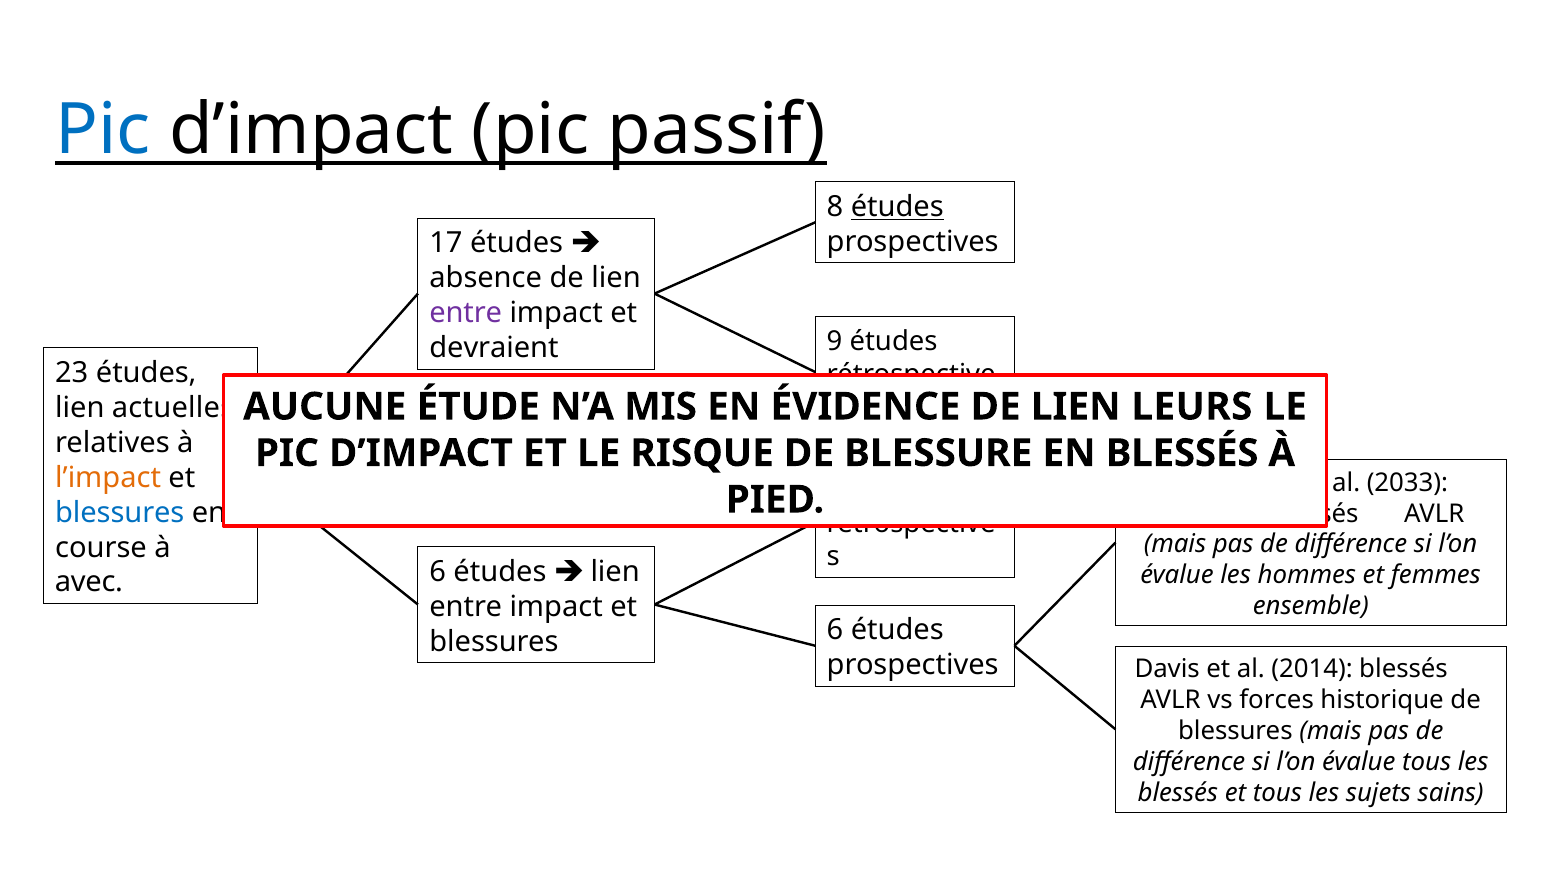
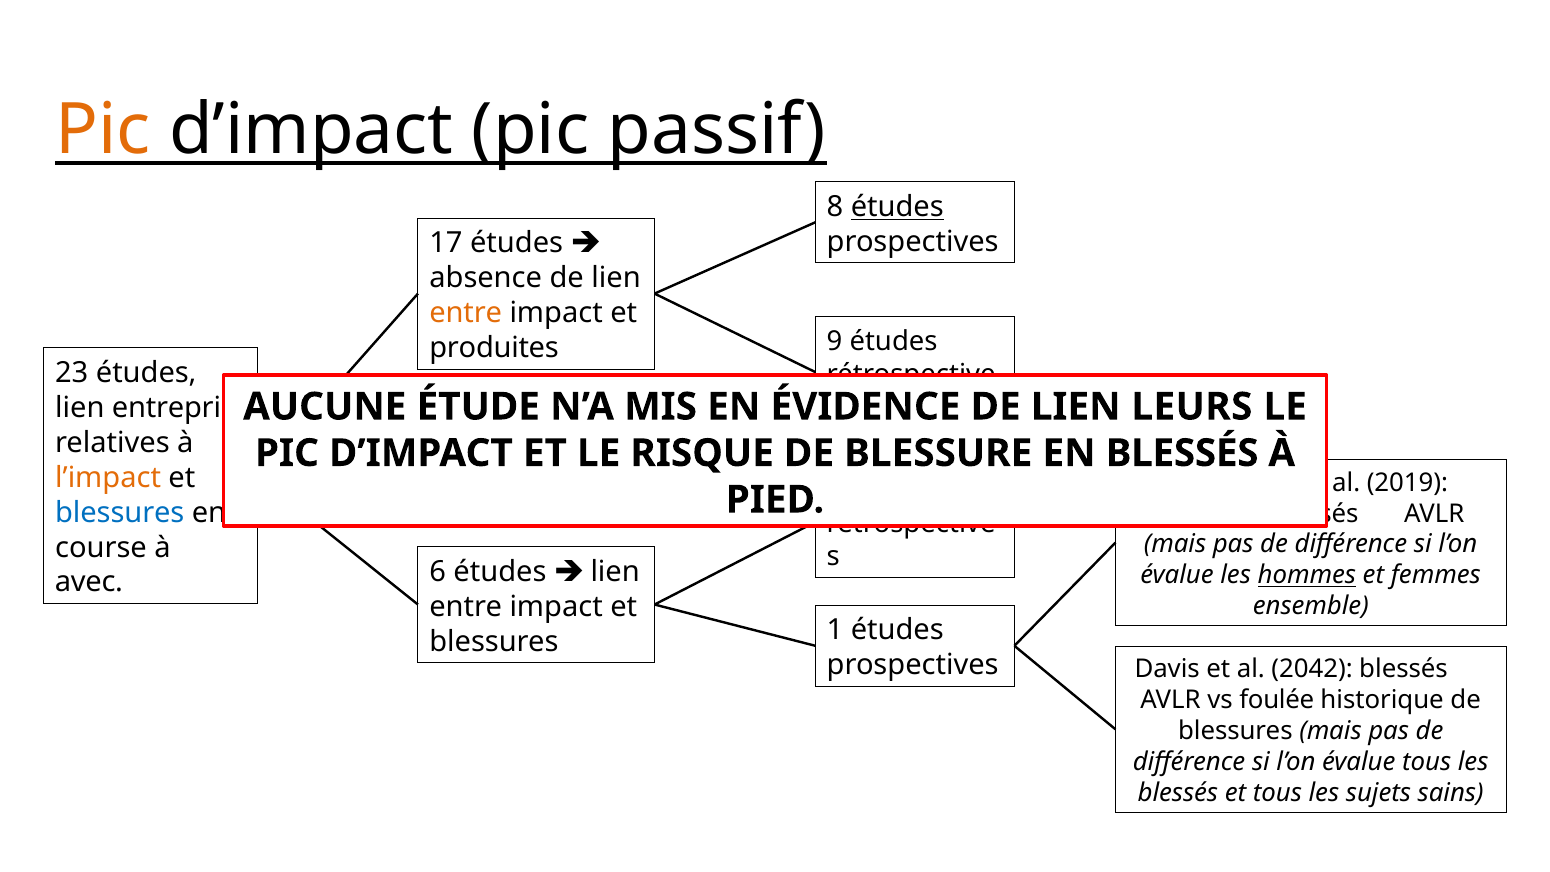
Pic at (103, 130) colour: blue -> orange
entre at (466, 313) colour: purple -> orange
devraient: devraient -> produites
actuelles: actuelles -> entrepris
2033: 2033 -> 2019
hommes at (1307, 575) underline: none -> present
blessures 6: 6 -> 1
2014: 2014 -> 2042
forces: forces -> foulée
